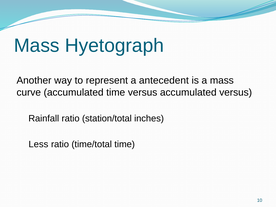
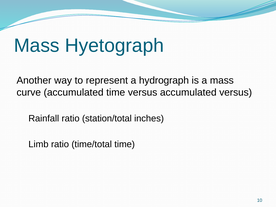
antecedent: antecedent -> hydrograph
Less: Less -> Limb
